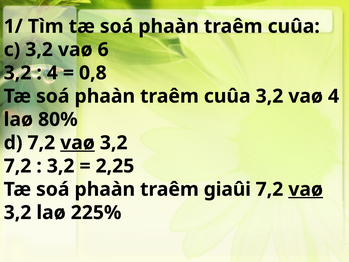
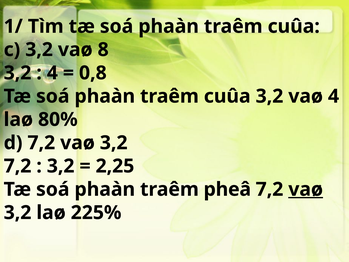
6: 6 -> 8
vaø at (78, 143) underline: present -> none
giaûi: giaûi -> pheâ
